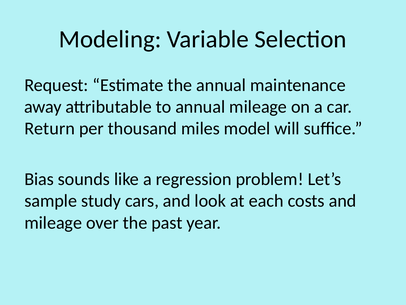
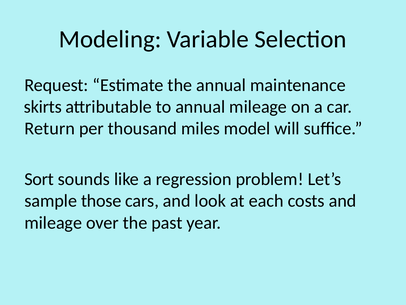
away: away -> skirts
Bias: Bias -> Sort
study: study -> those
